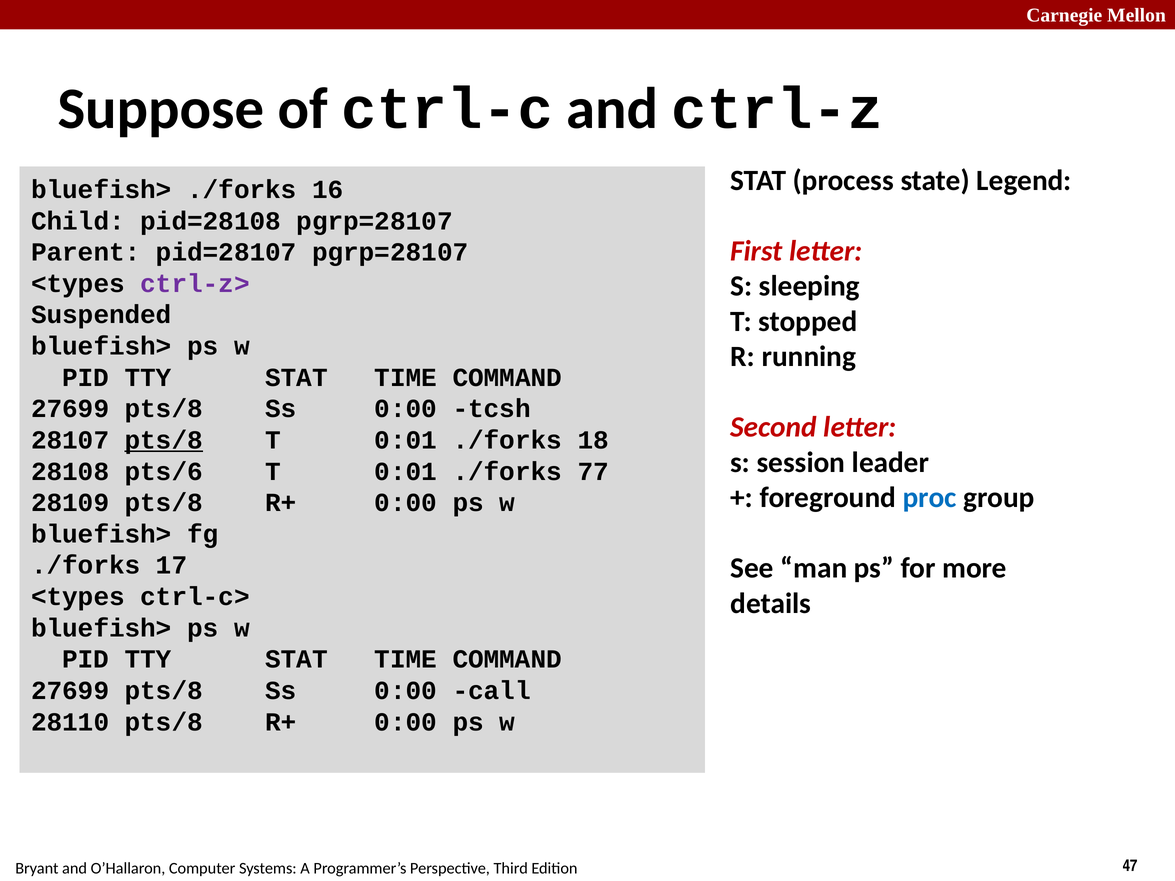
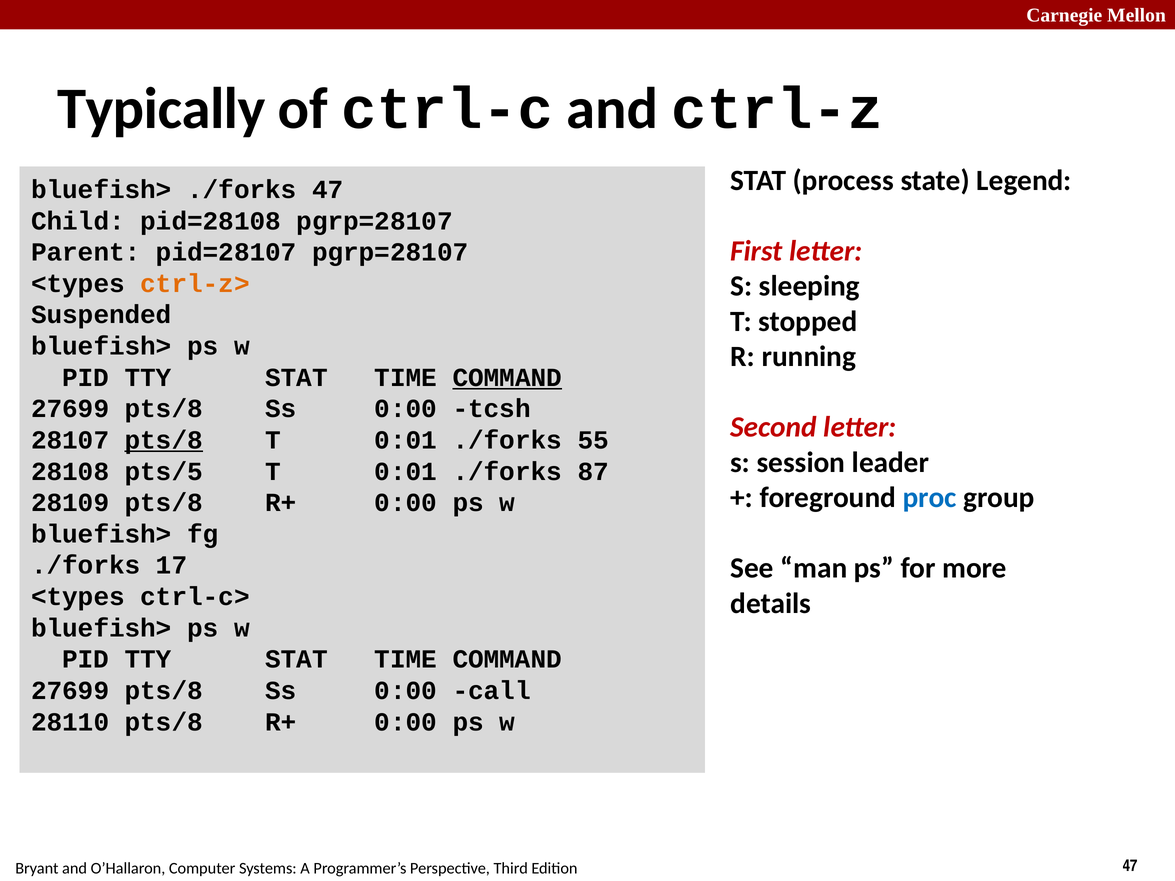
Suppose: Suppose -> Typically
./forks 16: 16 -> 47
ctrl-z> colour: purple -> orange
COMMAND at (507, 378) underline: none -> present
18: 18 -> 55
pts/6: pts/6 -> pts/5
77: 77 -> 87
